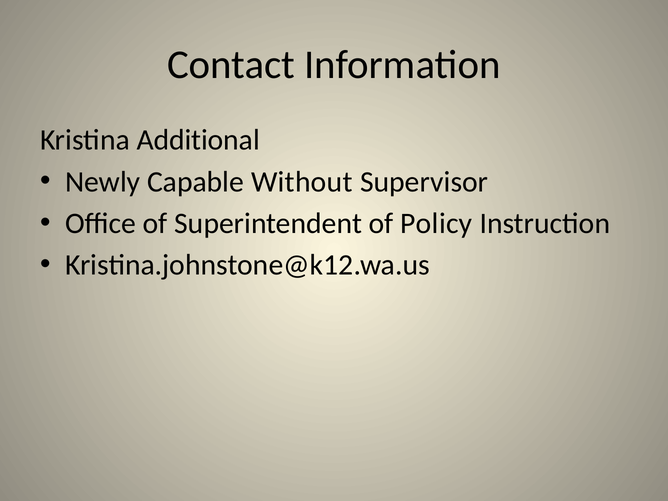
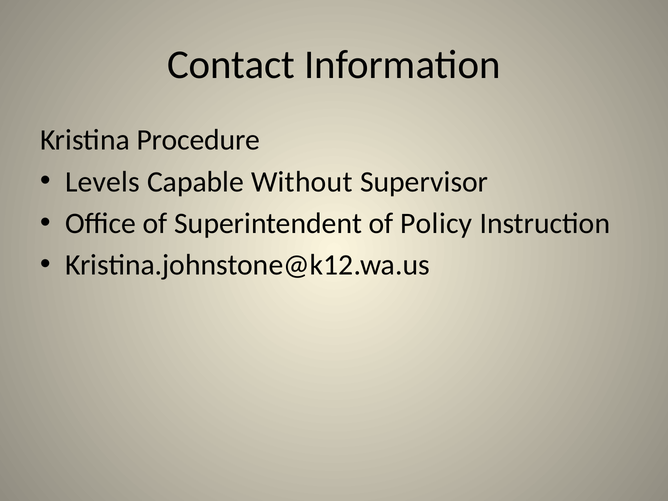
Additional: Additional -> Procedure
Newly: Newly -> Levels
